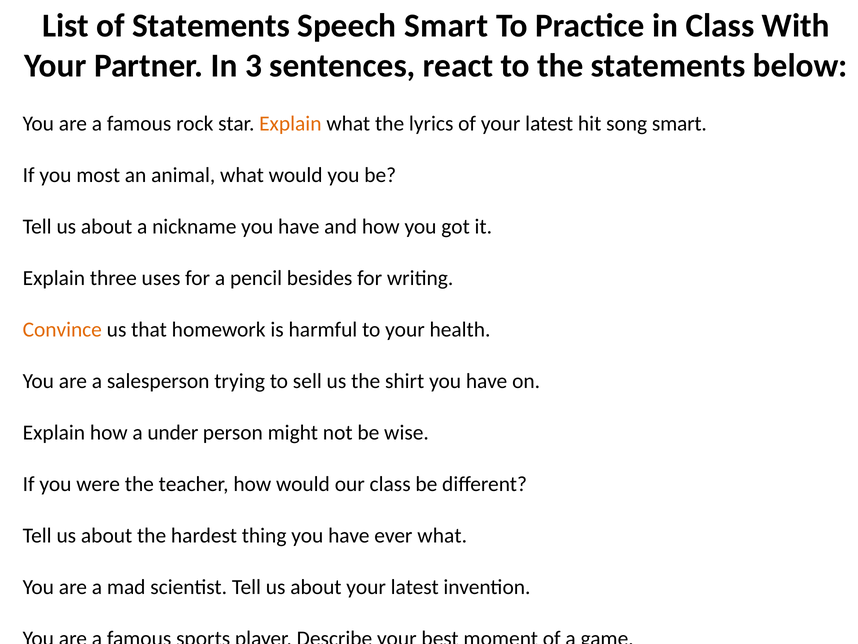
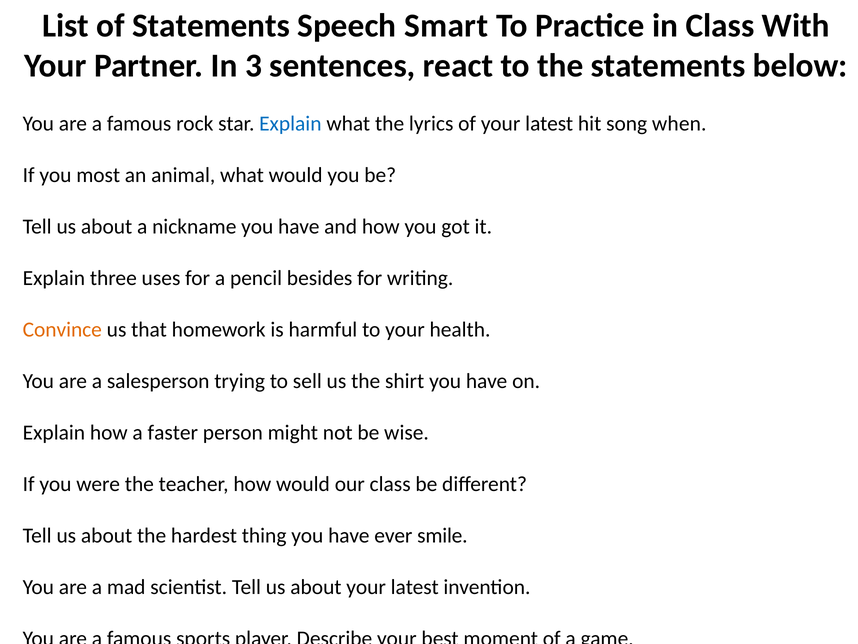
Explain at (290, 123) colour: orange -> blue
song smart: smart -> when
under: under -> faster
ever what: what -> smile
